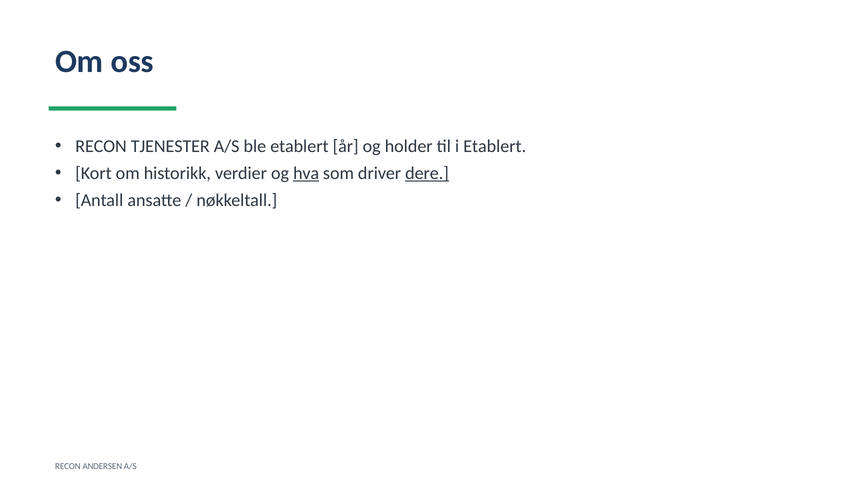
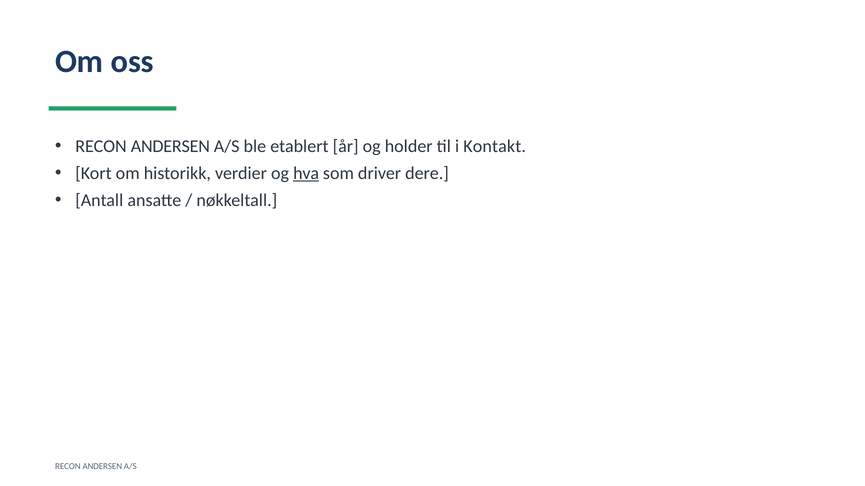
TJENESTER at (170, 147): TJENESTER -> ANDERSEN
i Etablert: Etablert -> Kontakt
dere underline: present -> none
